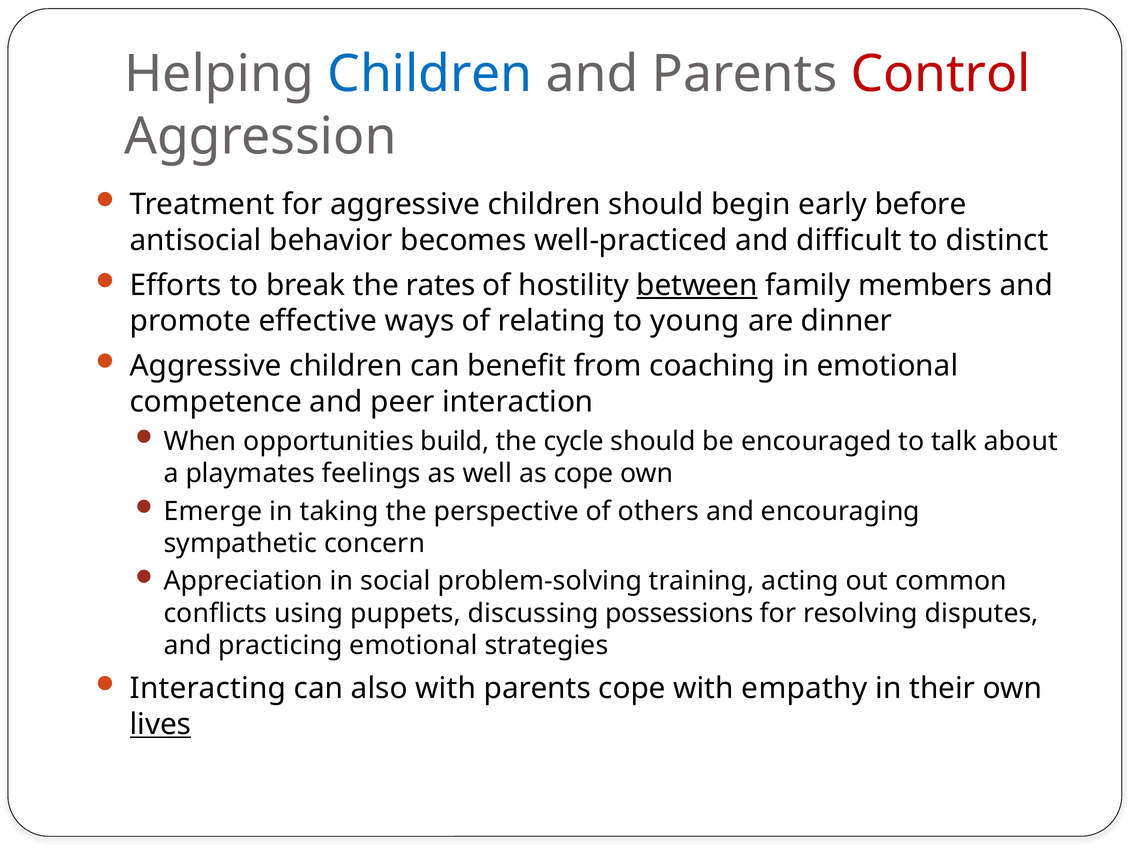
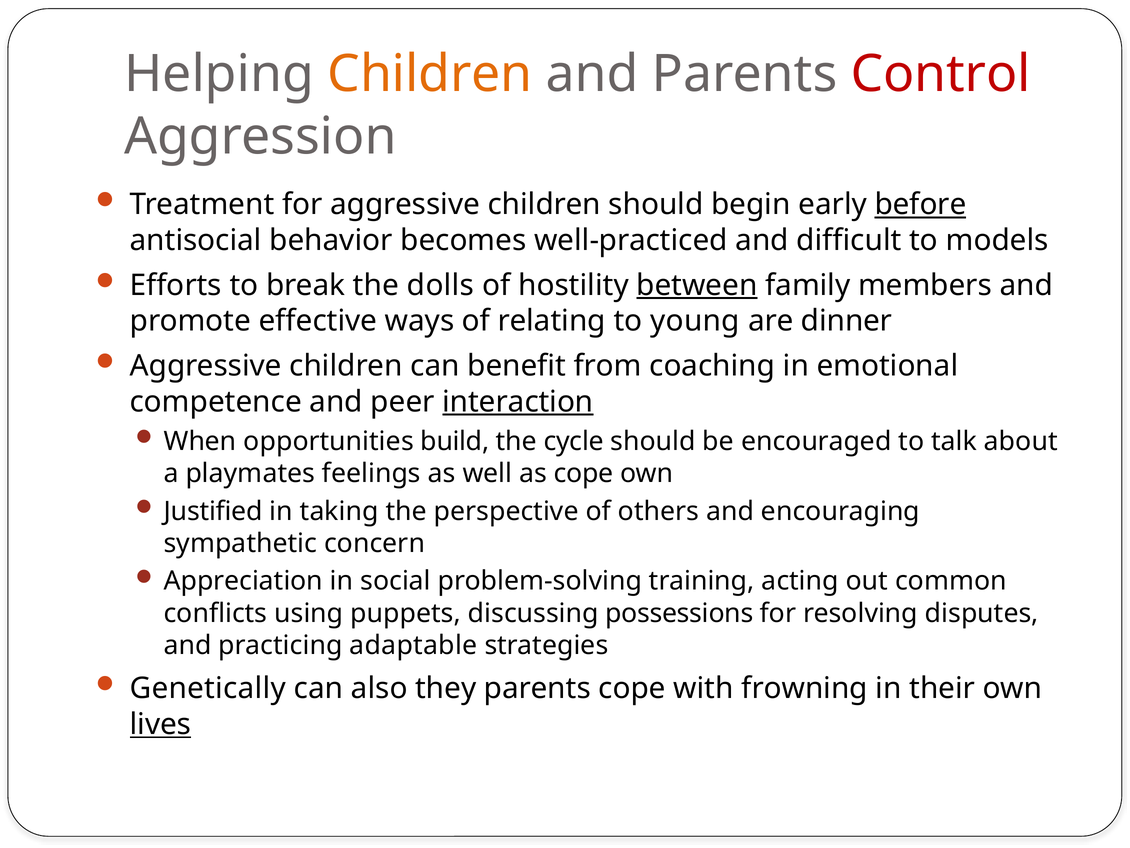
Children at (430, 74) colour: blue -> orange
before underline: none -> present
distinct: distinct -> models
rates: rates -> dolls
interaction underline: none -> present
Emerge: Emerge -> Justified
practicing emotional: emotional -> adaptable
Interacting: Interacting -> Genetically
also with: with -> they
empathy: empathy -> frowning
